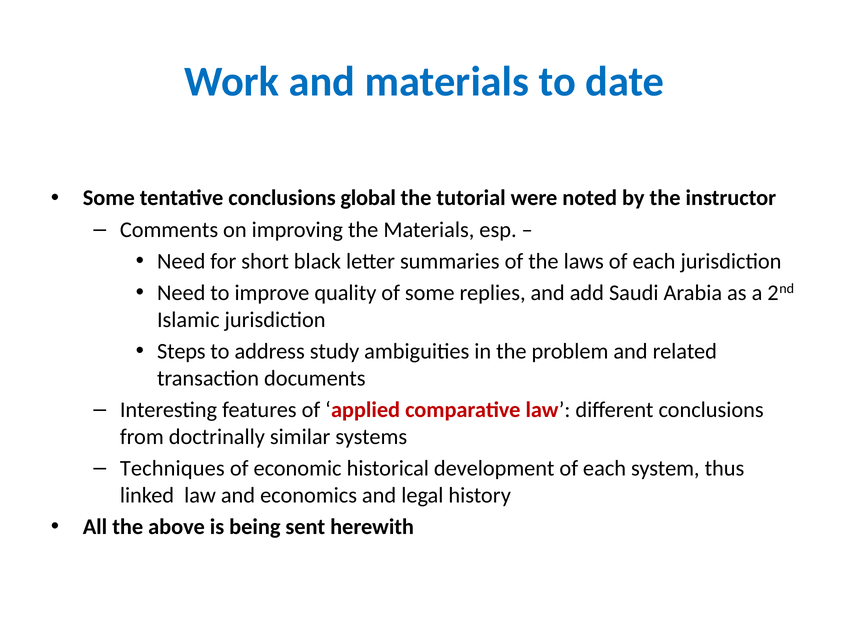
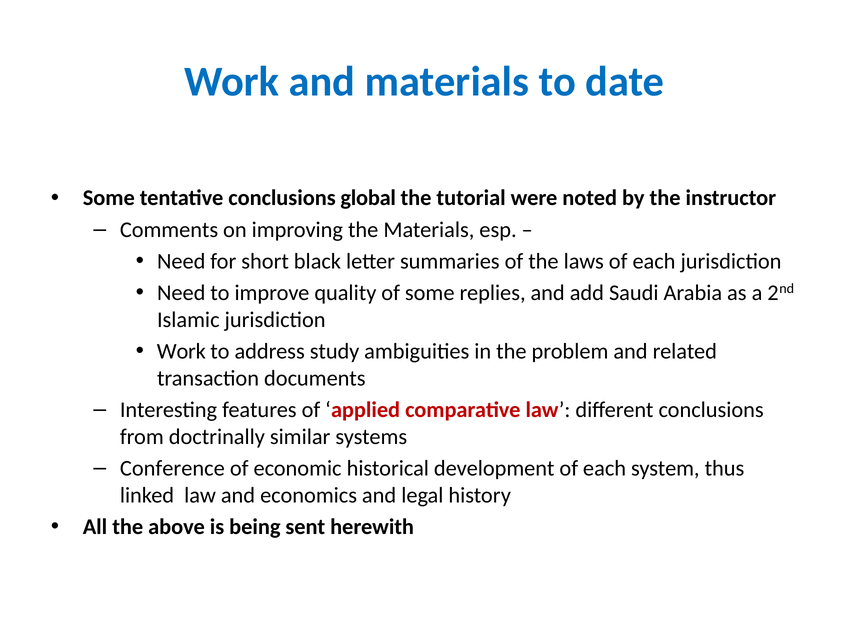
Steps at (181, 351): Steps -> Work
Techniques: Techniques -> Conference
